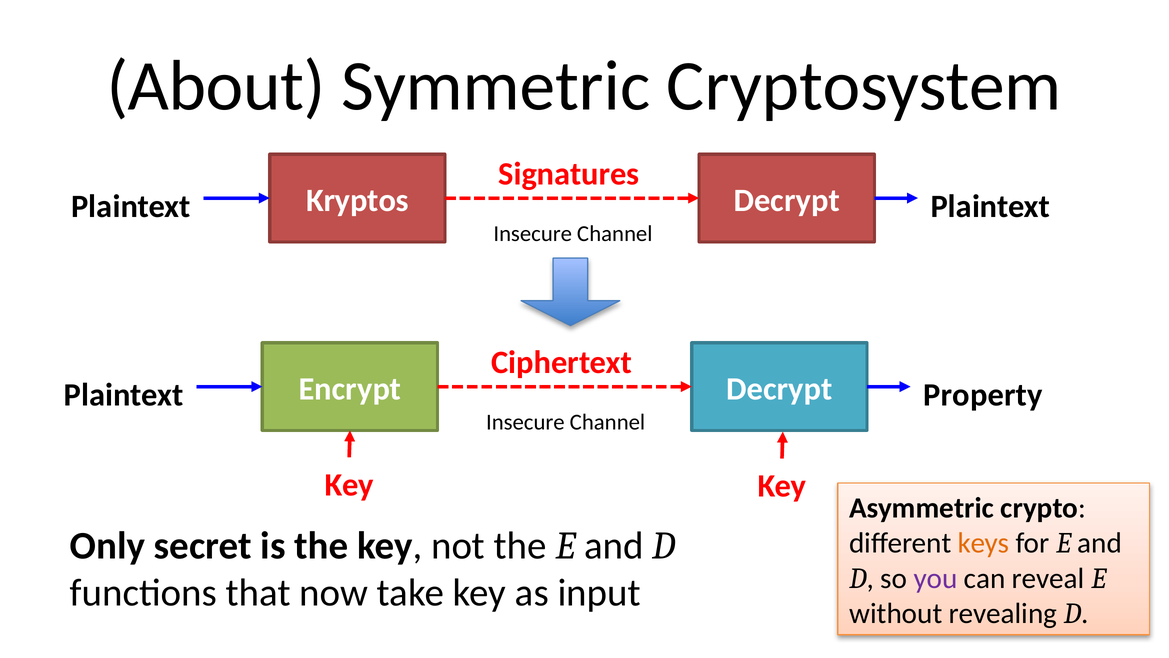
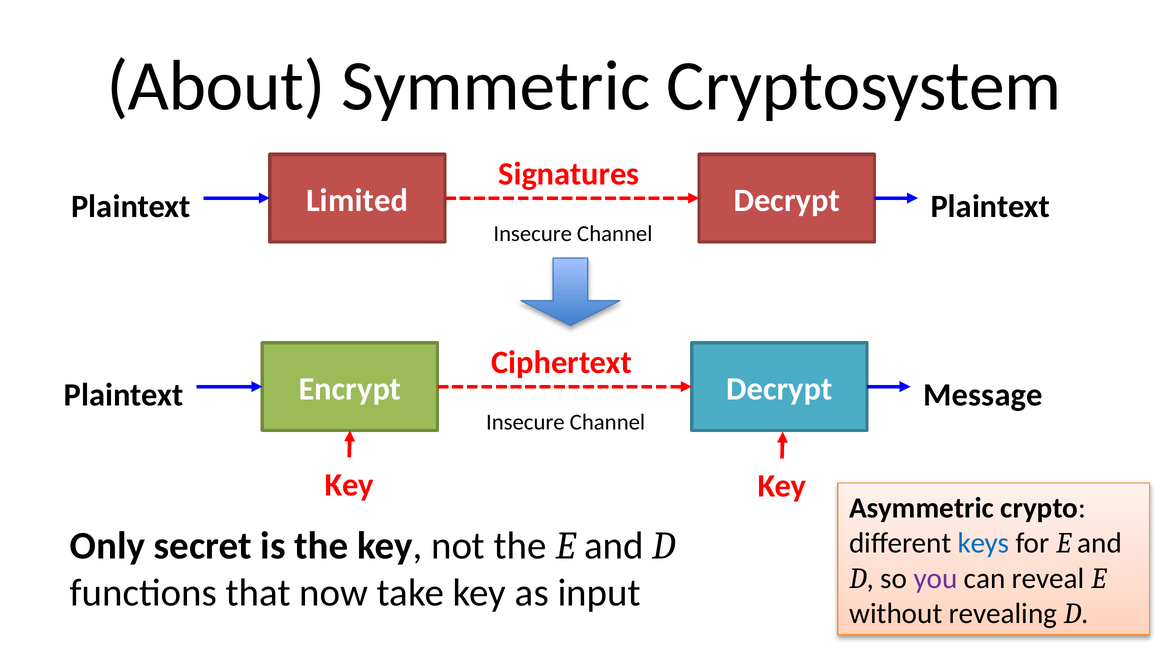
Kryptos: Kryptos -> Limited
Property: Property -> Message
keys colour: orange -> blue
